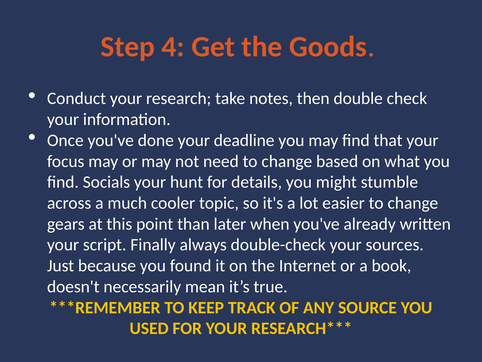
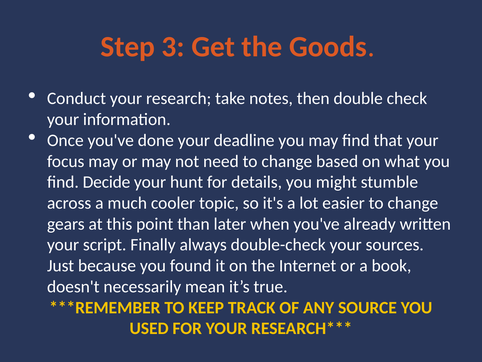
4: 4 -> 3
Socials: Socials -> Decide
